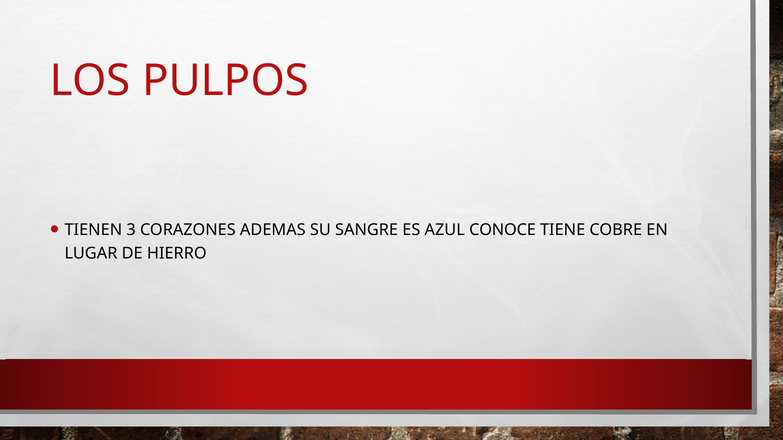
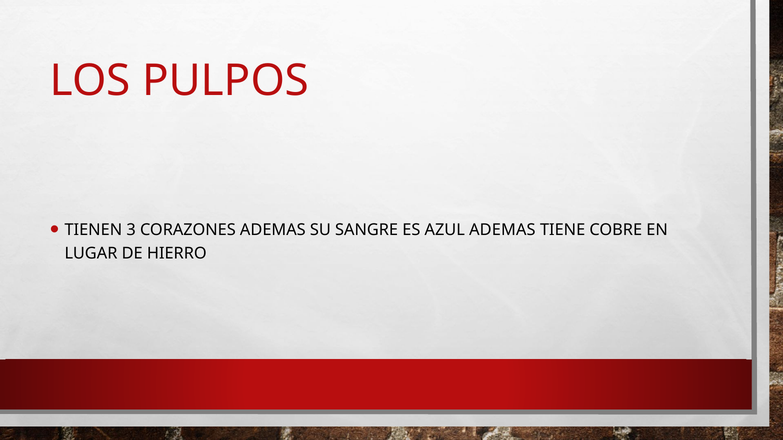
AZUL CONOCE: CONOCE -> ADEMAS
